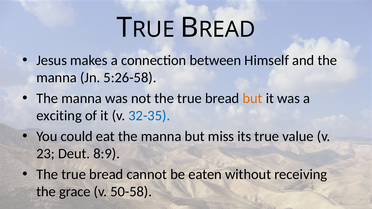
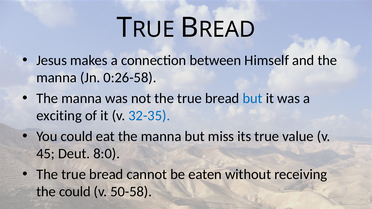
5:26-58: 5:26-58 -> 0:26-58
but at (253, 98) colour: orange -> blue
23: 23 -> 45
8:9: 8:9 -> 8:0
the grace: grace -> could
